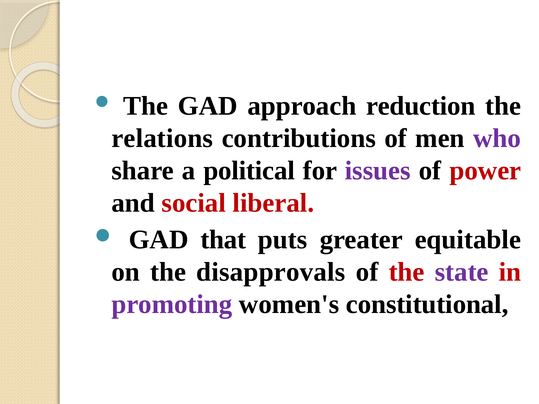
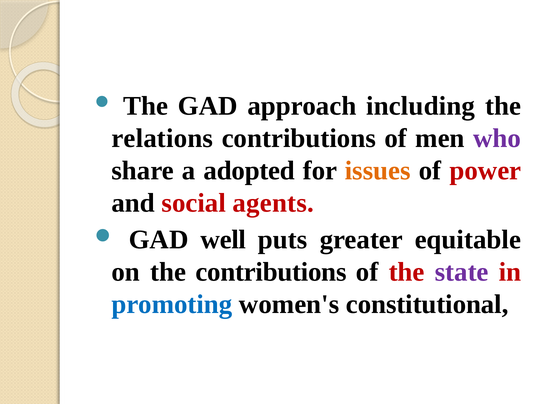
reduction: reduction -> including
political: political -> adopted
issues colour: purple -> orange
liberal: liberal -> agents
that: that -> well
the disapprovals: disapprovals -> contributions
promoting colour: purple -> blue
